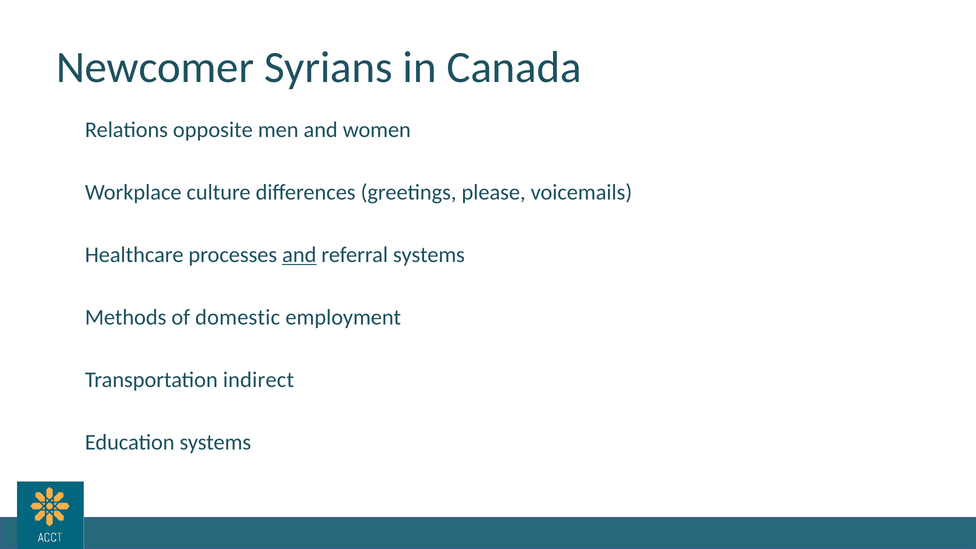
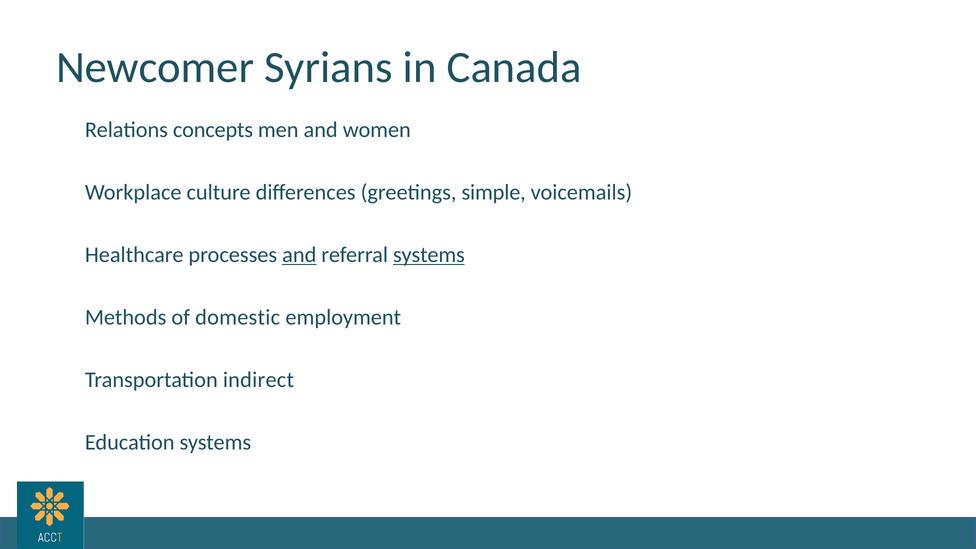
opposite: opposite -> concepts
please: please -> simple
systems at (429, 255) underline: none -> present
